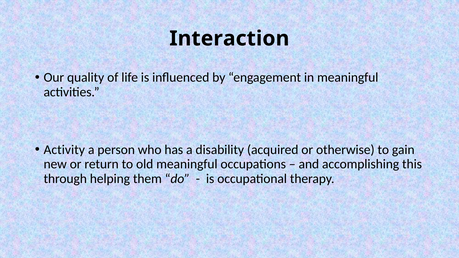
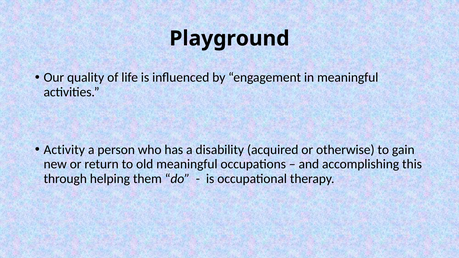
Interaction: Interaction -> Playground
